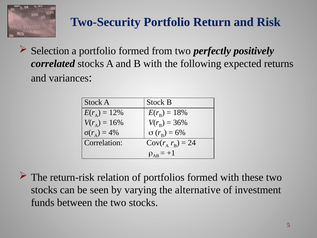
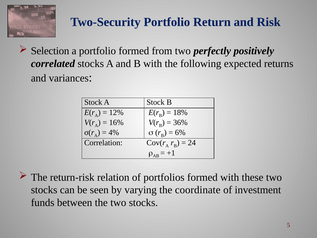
alternative: alternative -> coordinate
